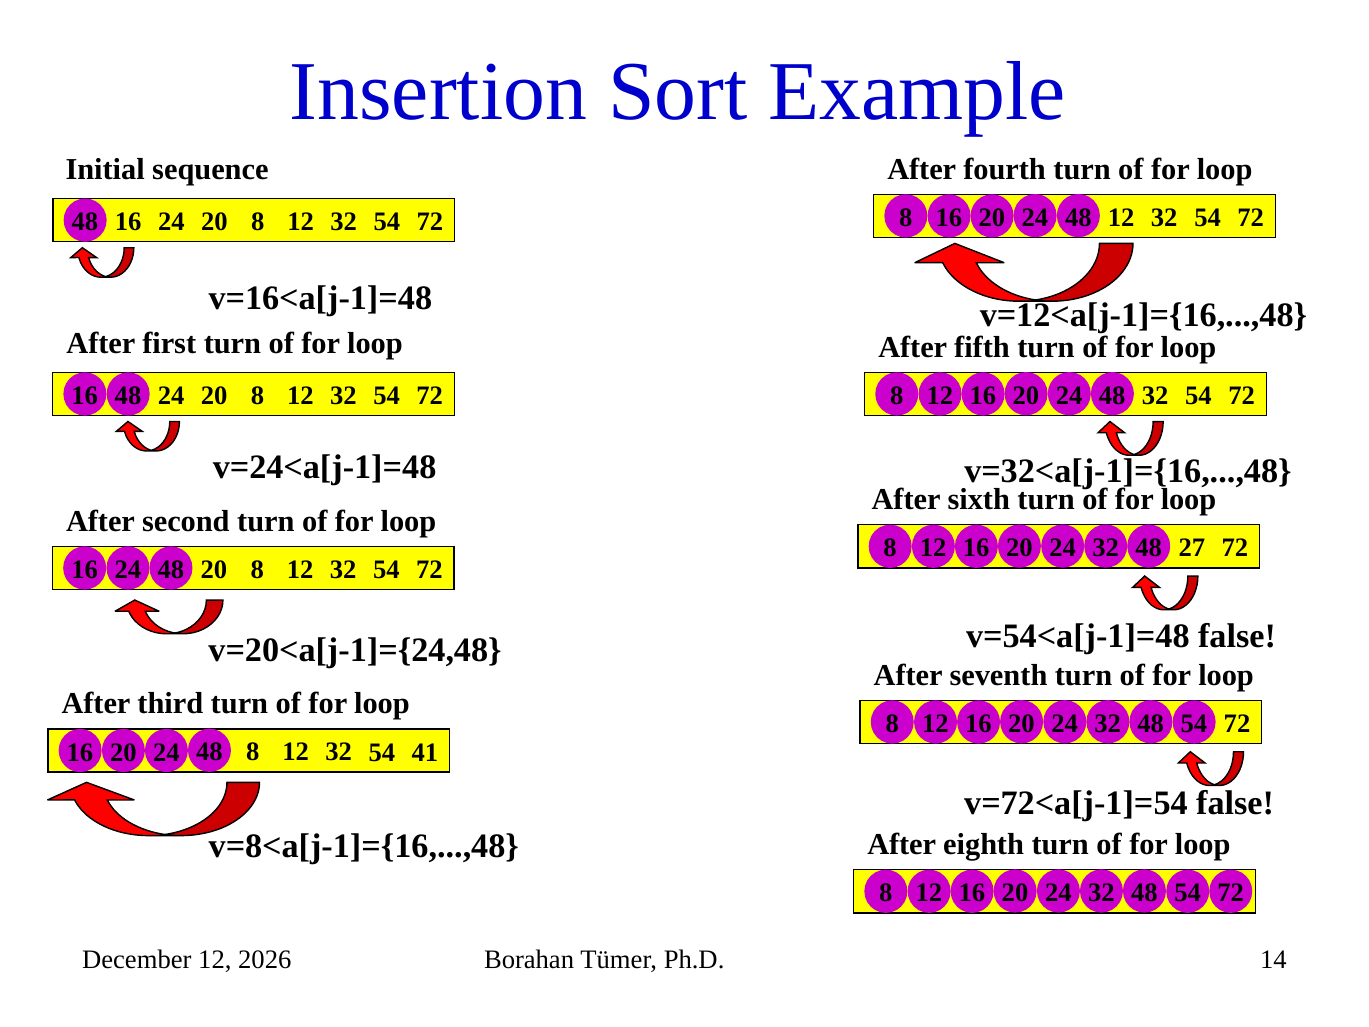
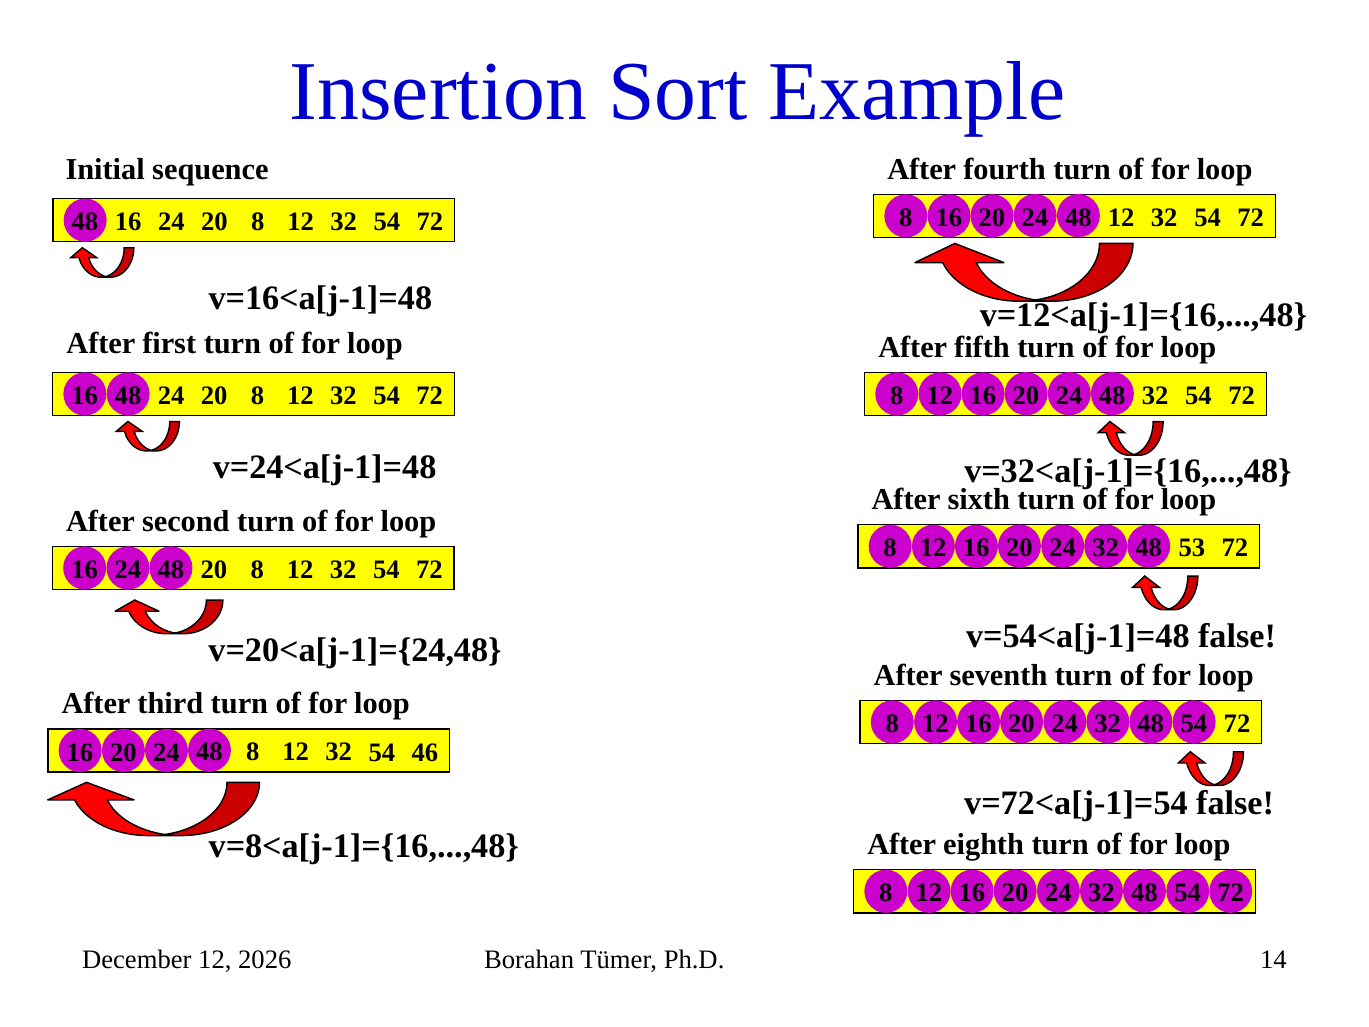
27: 27 -> 53
41: 41 -> 46
